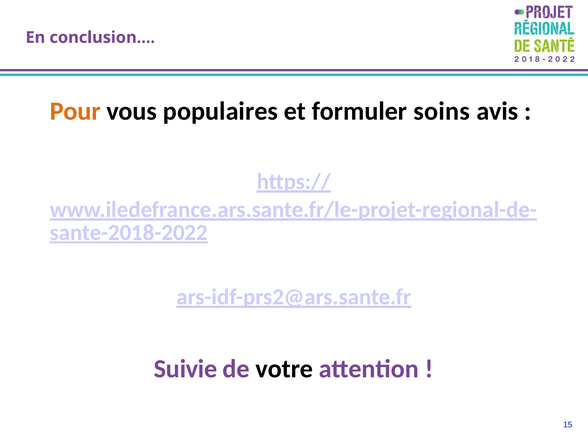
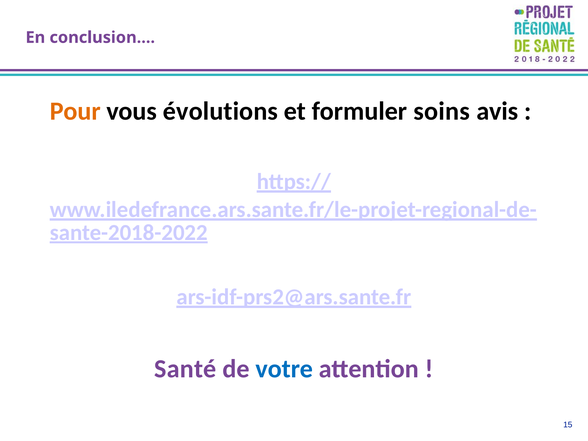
populaires: populaires -> évolutions
Suivie: Suivie -> Santé
votre colour: black -> blue
